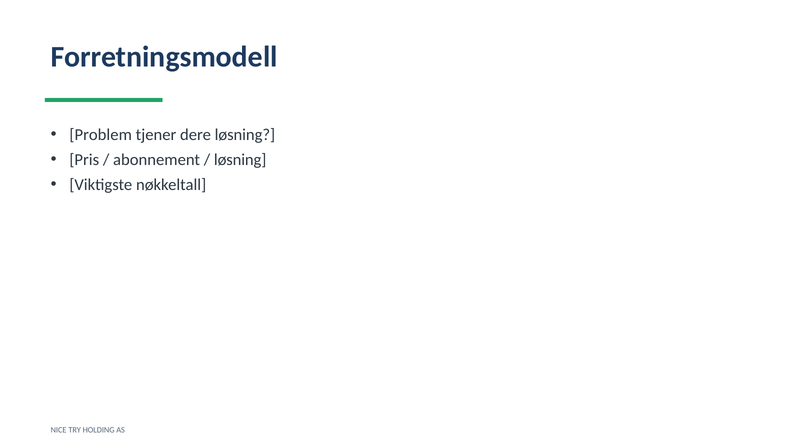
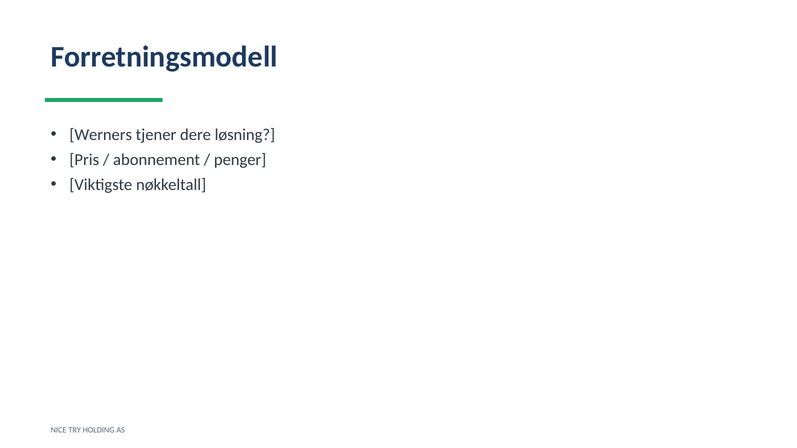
Problem: Problem -> Werners
løsning at (240, 160): løsning -> penger
